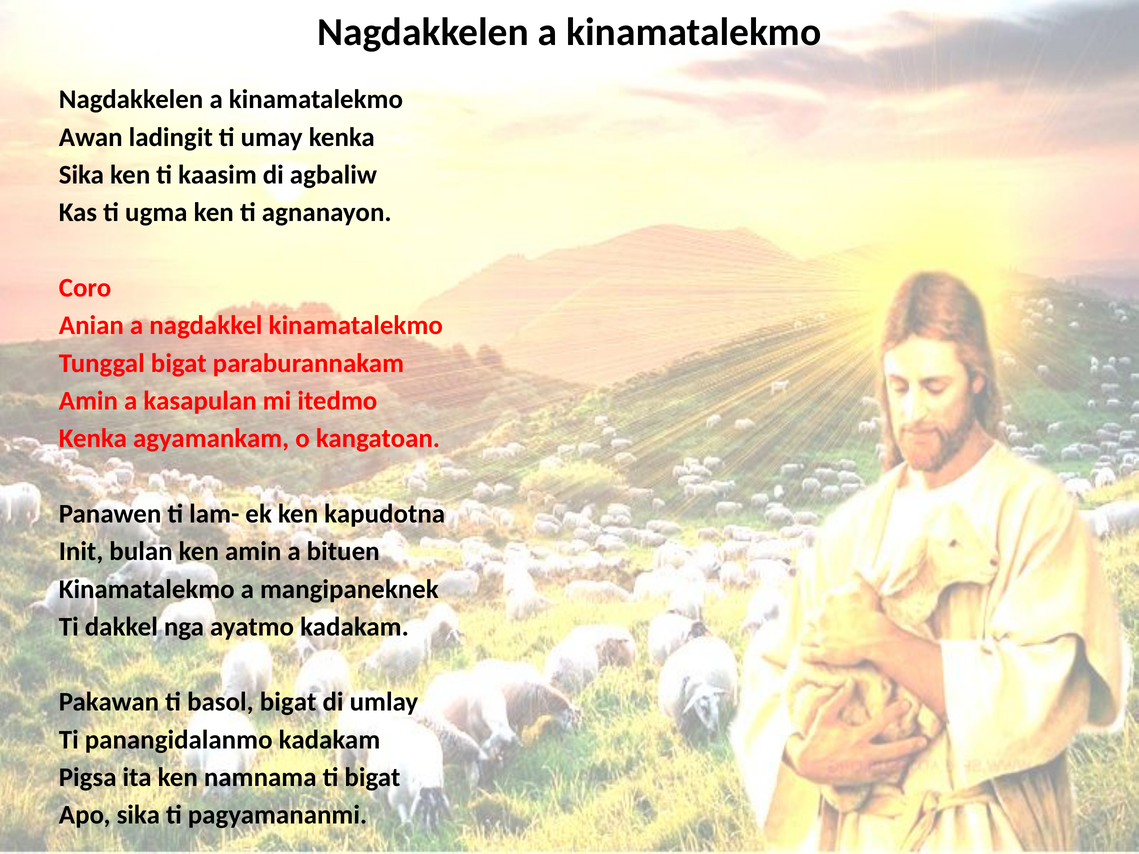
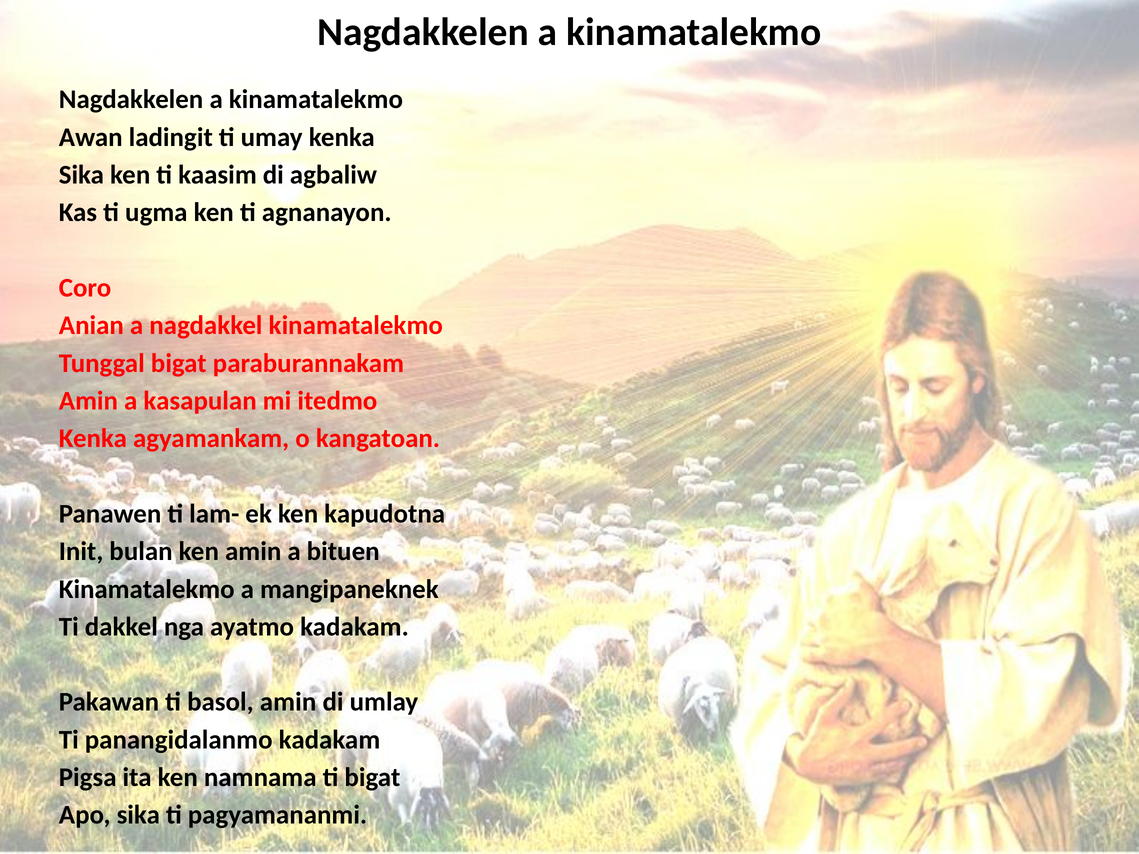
basol bigat: bigat -> amin
